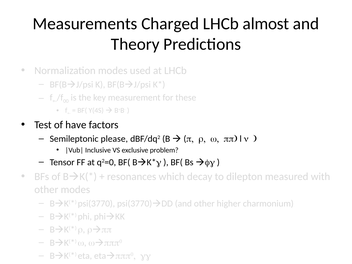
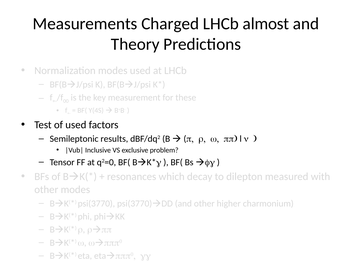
of have: have -> used
please: please -> results
